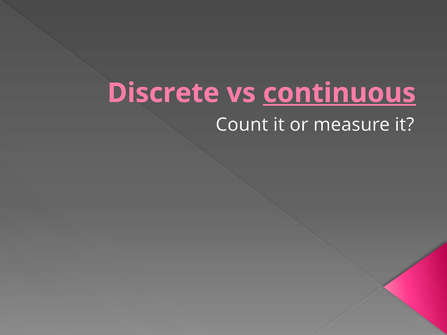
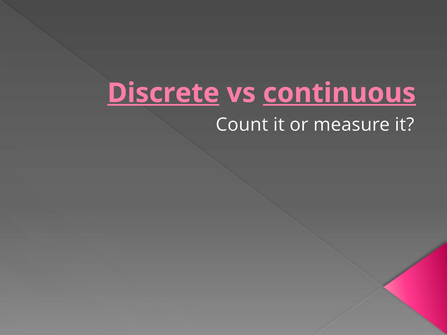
Discrete underline: none -> present
